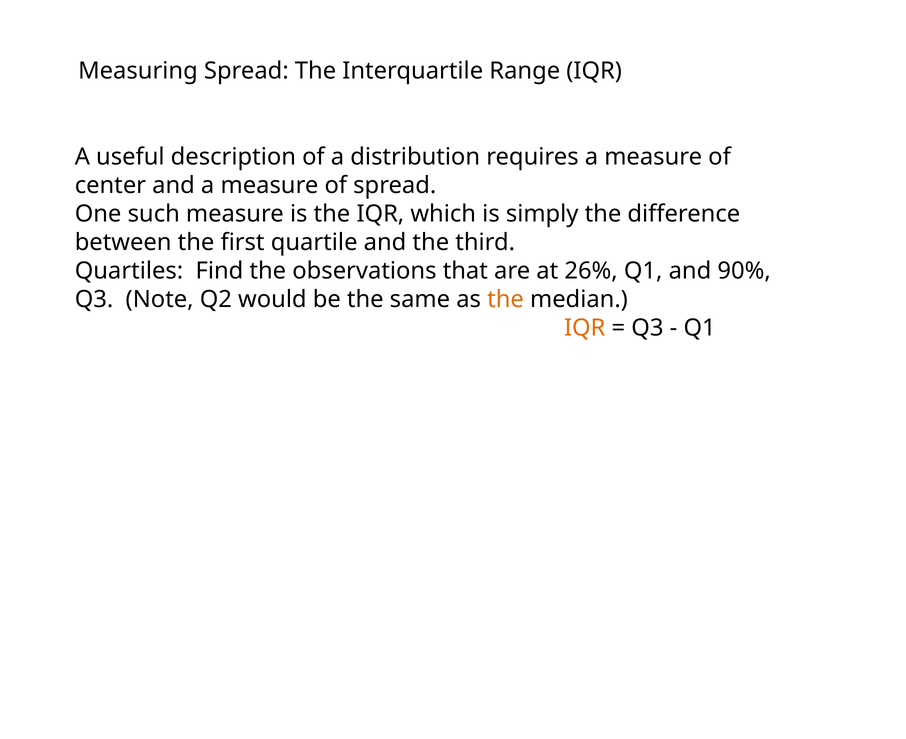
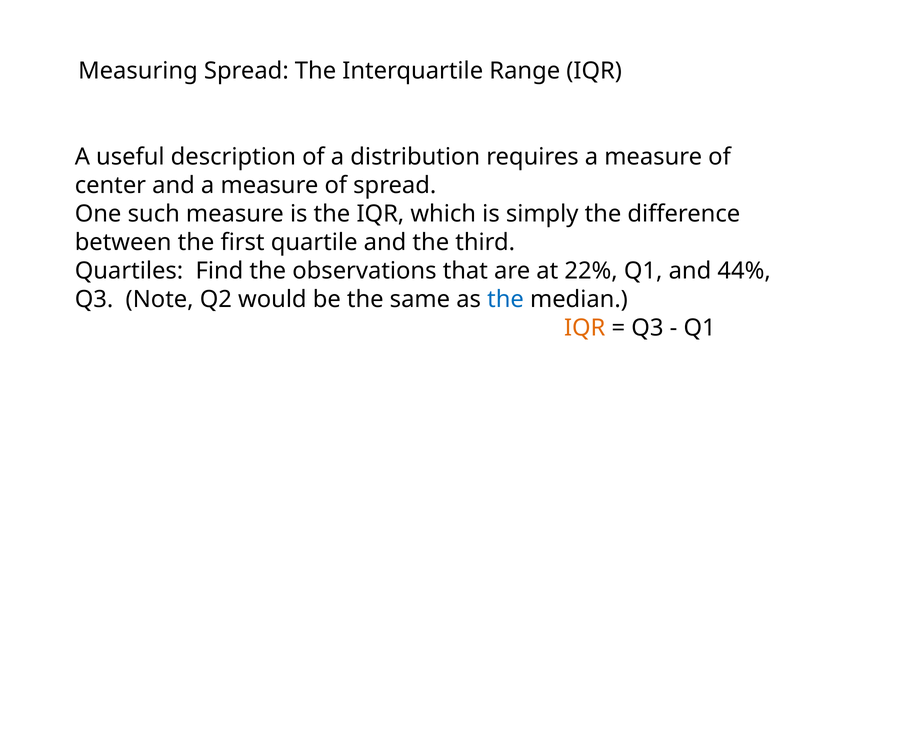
26%: 26% -> 22%
90%: 90% -> 44%
the at (506, 300) colour: orange -> blue
